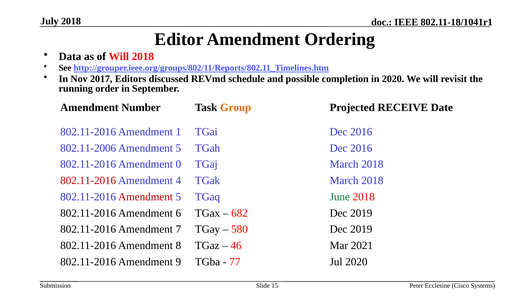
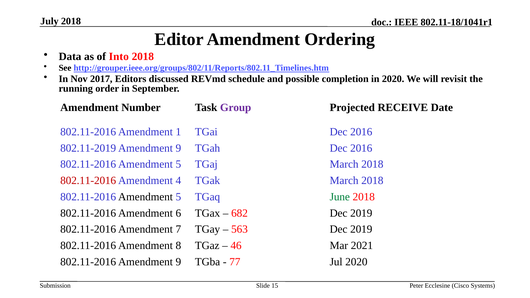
of Will: Will -> Into
Group colour: orange -> purple
802.11-2006: 802.11-2006 -> 802.11-2019
5 at (178, 148): 5 -> 9
0 at (178, 164): 0 -> 5
Amendment at (146, 197) colour: red -> black
580: 580 -> 563
